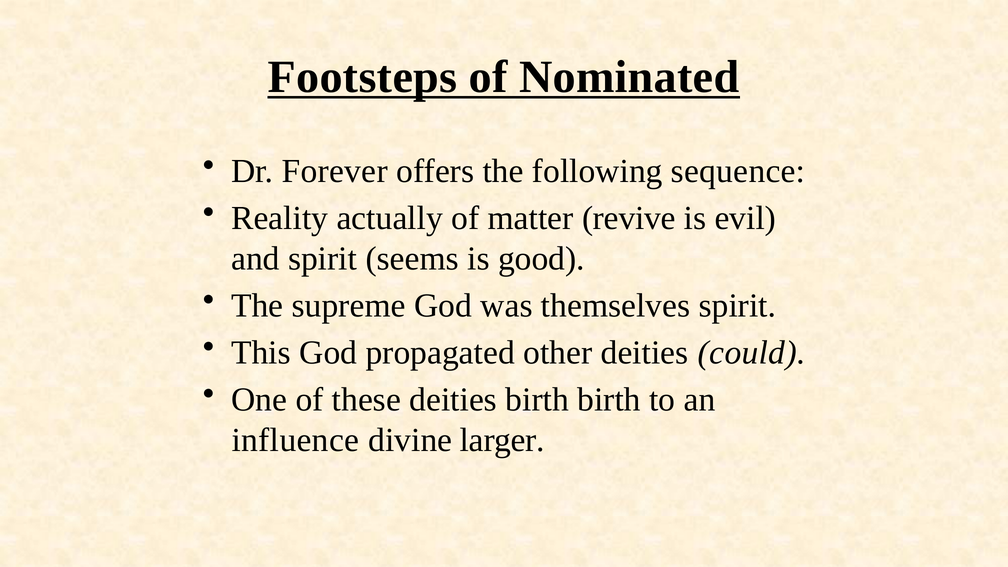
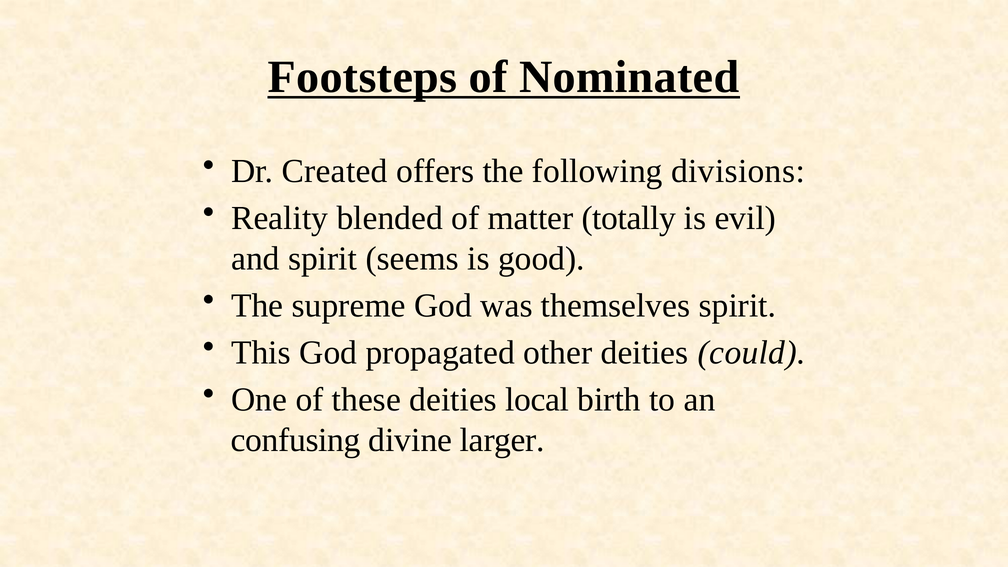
Forever: Forever -> Created
sequence: sequence -> divisions
actually: actually -> blended
revive: revive -> totally
deities birth: birth -> local
influence: influence -> confusing
